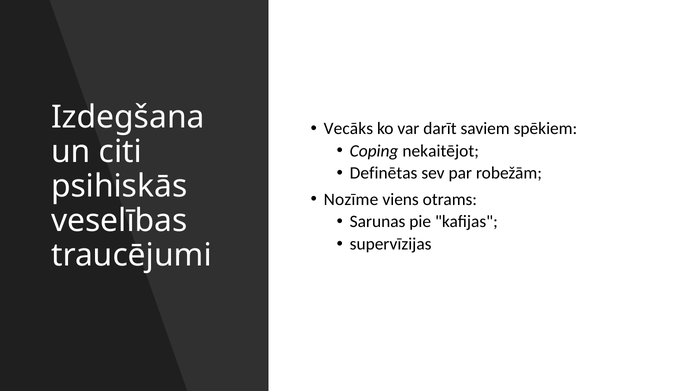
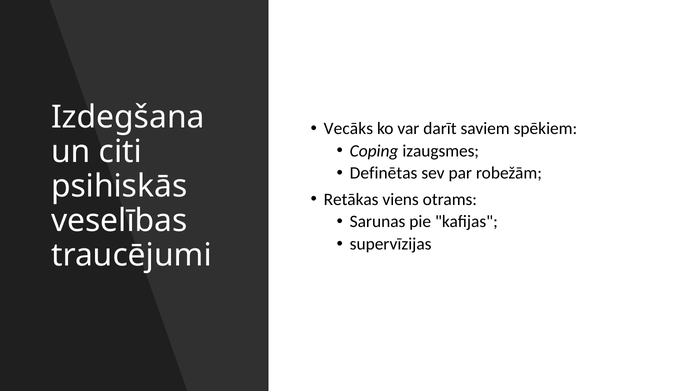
nekaitējot: nekaitējot -> izaugsmes
Nozīme: Nozīme -> Retākas
